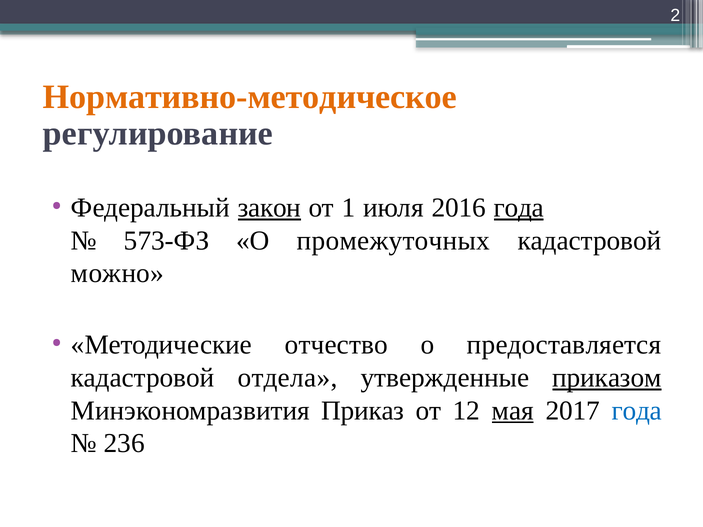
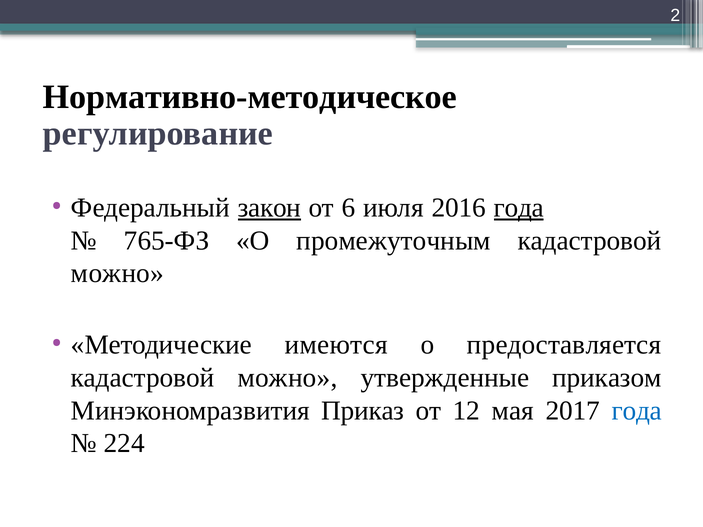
Нормативно-методическое colour: orange -> black
1: 1 -> 6
573-ФЗ: 573-ФЗ -> 765-ФЗ
промежуточных: промежуточных -> промежуточным
отчество: отчество -> имеются
отдела at (287, 378): отдела -> можно
приказом underline: present -> none
мая underline: present -> none
236: 236 -> 224
